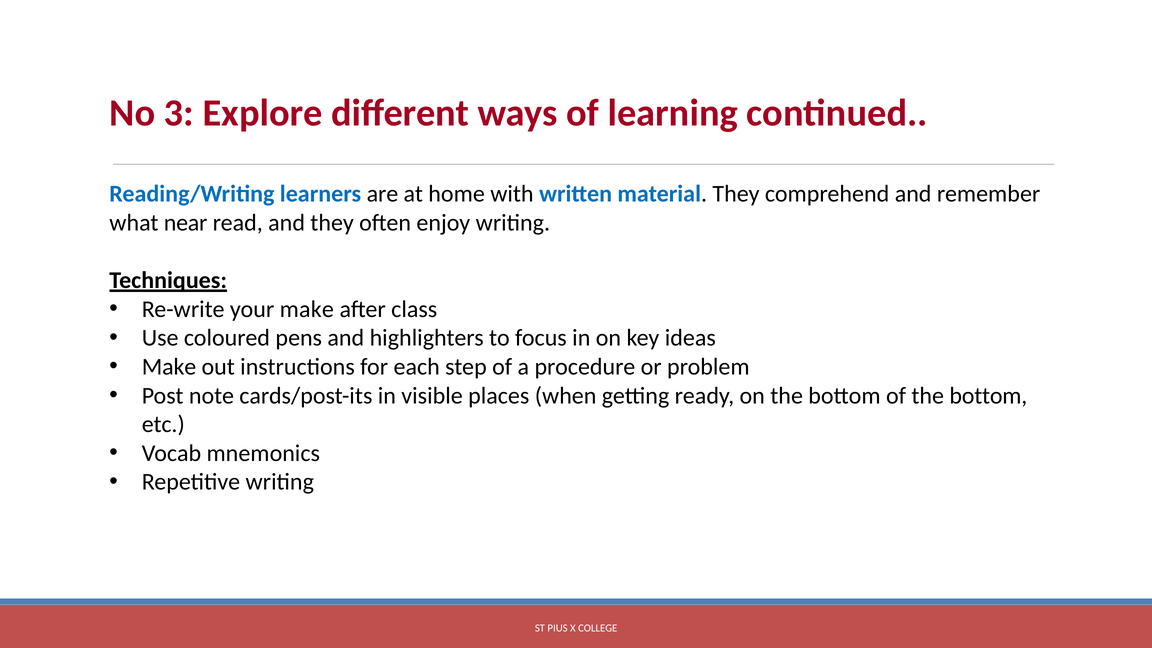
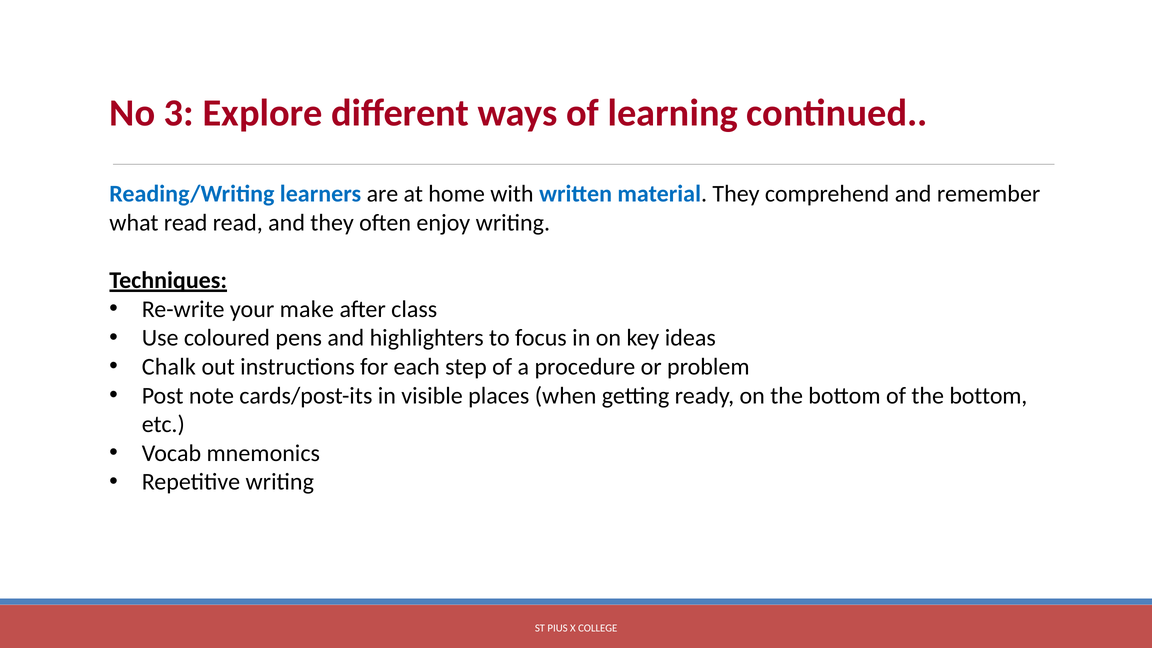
what near: near -> read
Make at (169, 367): Make -> Chalk
